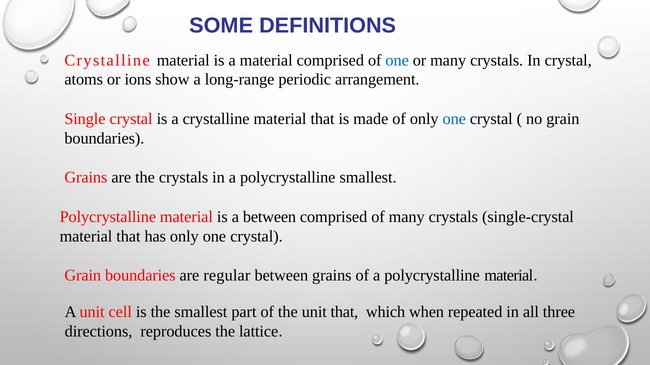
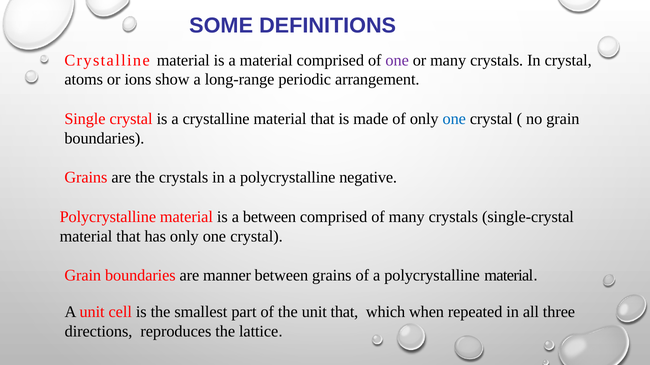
one at (397, 60) colour: blue -> purple
polycrystalline smallest: smallest -> negative
regular: regular -> manner
